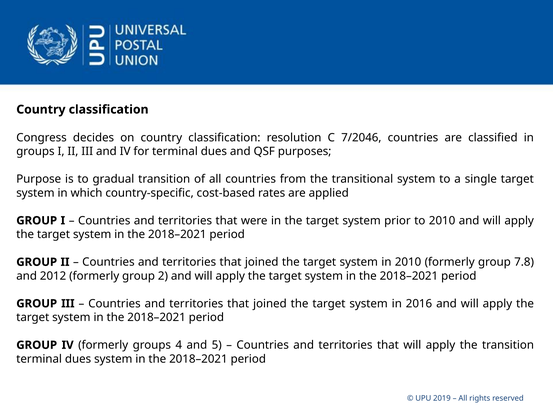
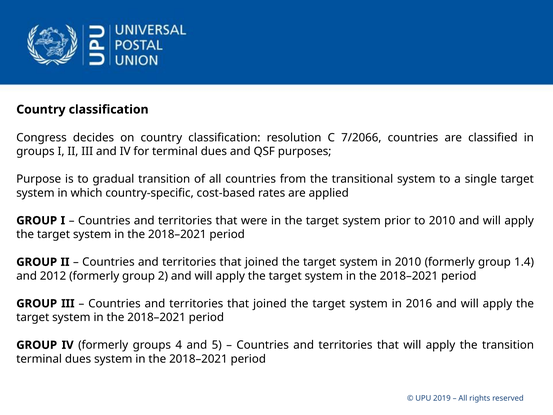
7/2046: 7/2046 -> 7/2066
7.8: 7.8 -> 1.4
